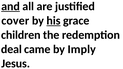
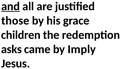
cover: cover -> those
his underline: present -> none
deal: deal -> asks
